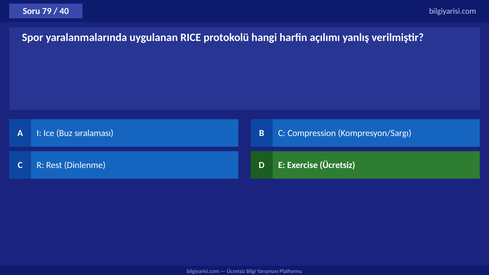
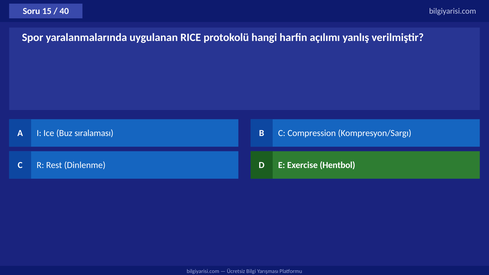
79: 79 -> 15
Exercise Ücretsiz: Ücretsiz -> Hentbol
